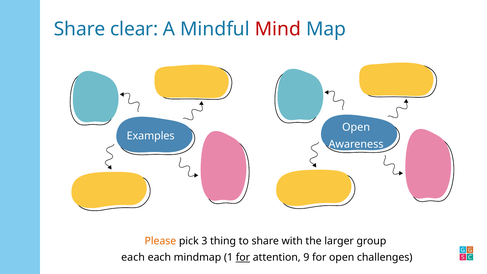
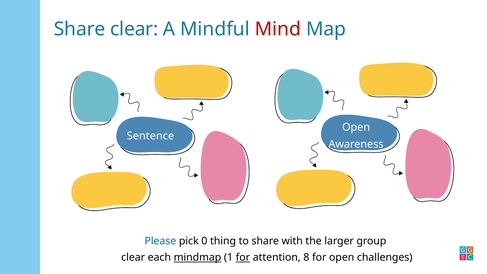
Examples: Examples -> Sentence
Please colour: orange -> blue
3: 3 -> 0
each at (133, 257): each -> clear
mindmap underline: none -> present
9: 9 -> 8
